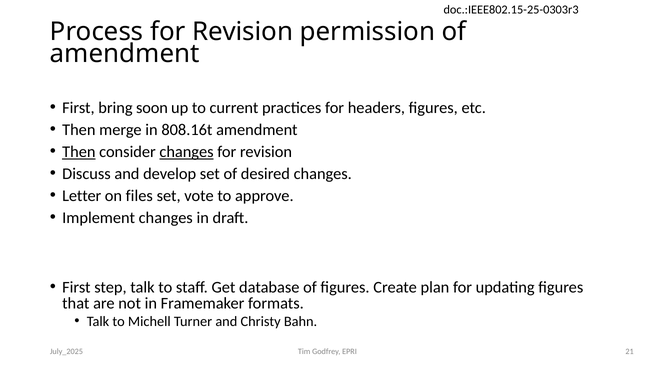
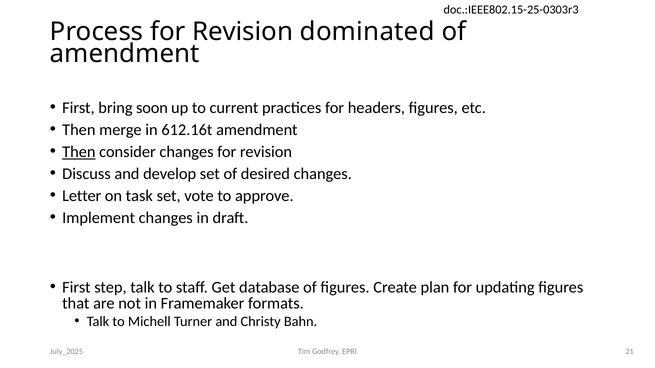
permission: permission -> dominated
808.16t: 808.16t -> 612.16t
changes at (187, 152) underline: present -> none
files: files -> task
